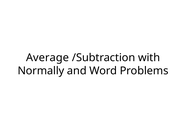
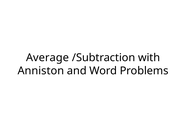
Normally: Normally -> Anniston
